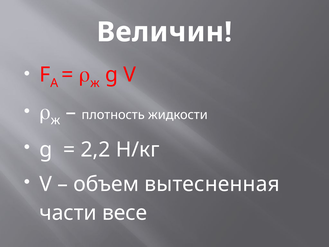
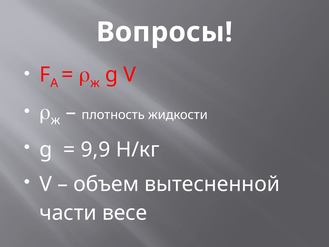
Величин: Величин -> Вопросы
2,2: 2,2 -> 9,9
вытесненная: вытесненная -> вытесненной
